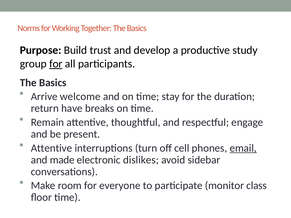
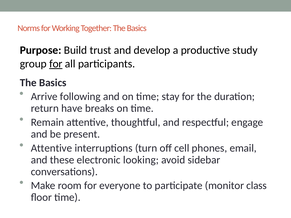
welcome: welcome -> following
email underline: present -> none
made: made -> these
dislikes: dislikes -> looking
